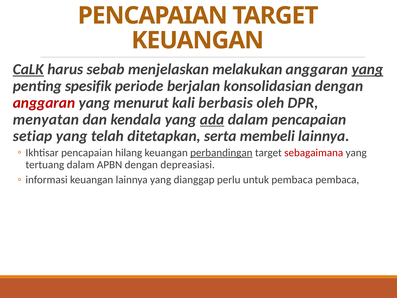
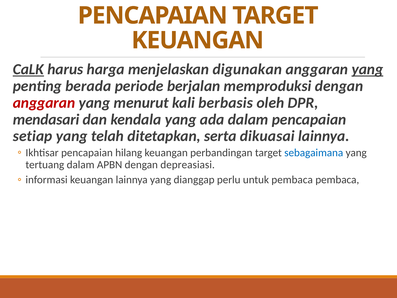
sebab: sebab -> harga
melakukan: melakukan -> digunakan
spesifik: spesifik -> berada
konsolidasian: konsolidasian -> memproduksi
menyatan: menyatan -> mendasari
ada underline: present -> none
membeli: membeli -> dikuasai
perbandingan underline: present -> none
sebagaimana colour: red -> blue
